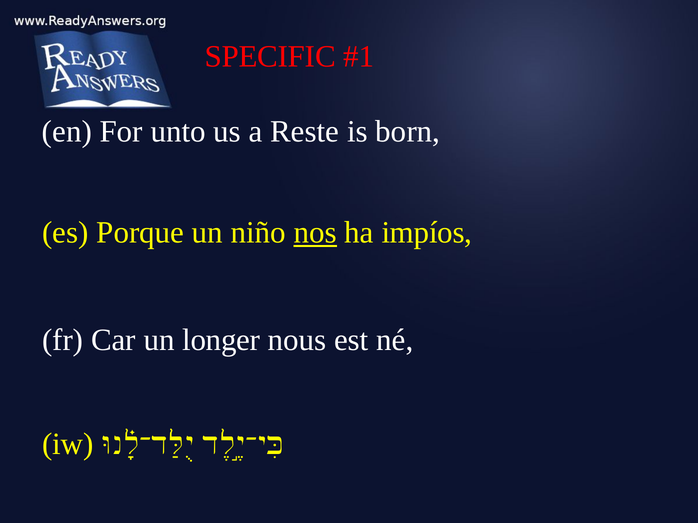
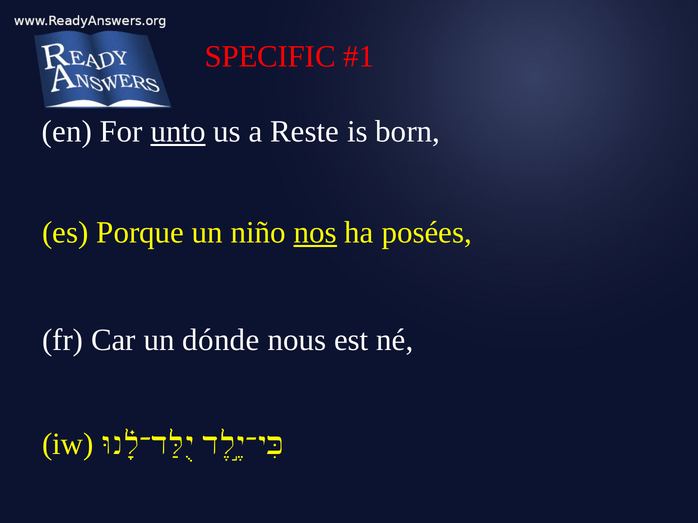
unto underline: none -> present
impíos: impíos -> posées
longer: longer -> dónde
